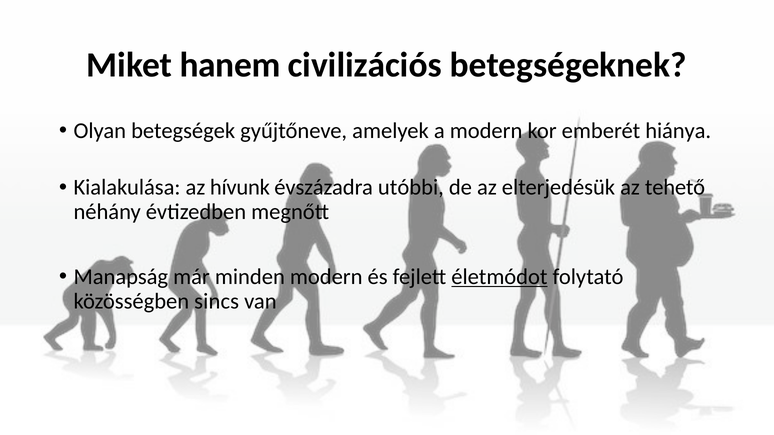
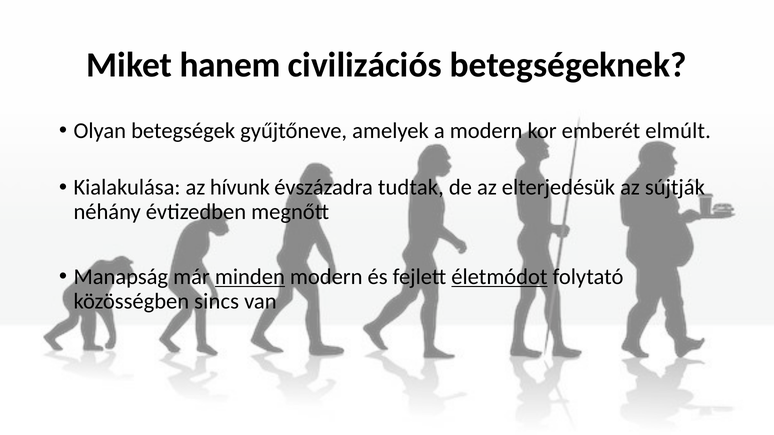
hiánya: hiánya -> elmúlt
utóbbi: utóbbi -> tudtak
tehető: tehető -> sújtják
minden underline: none -> present
